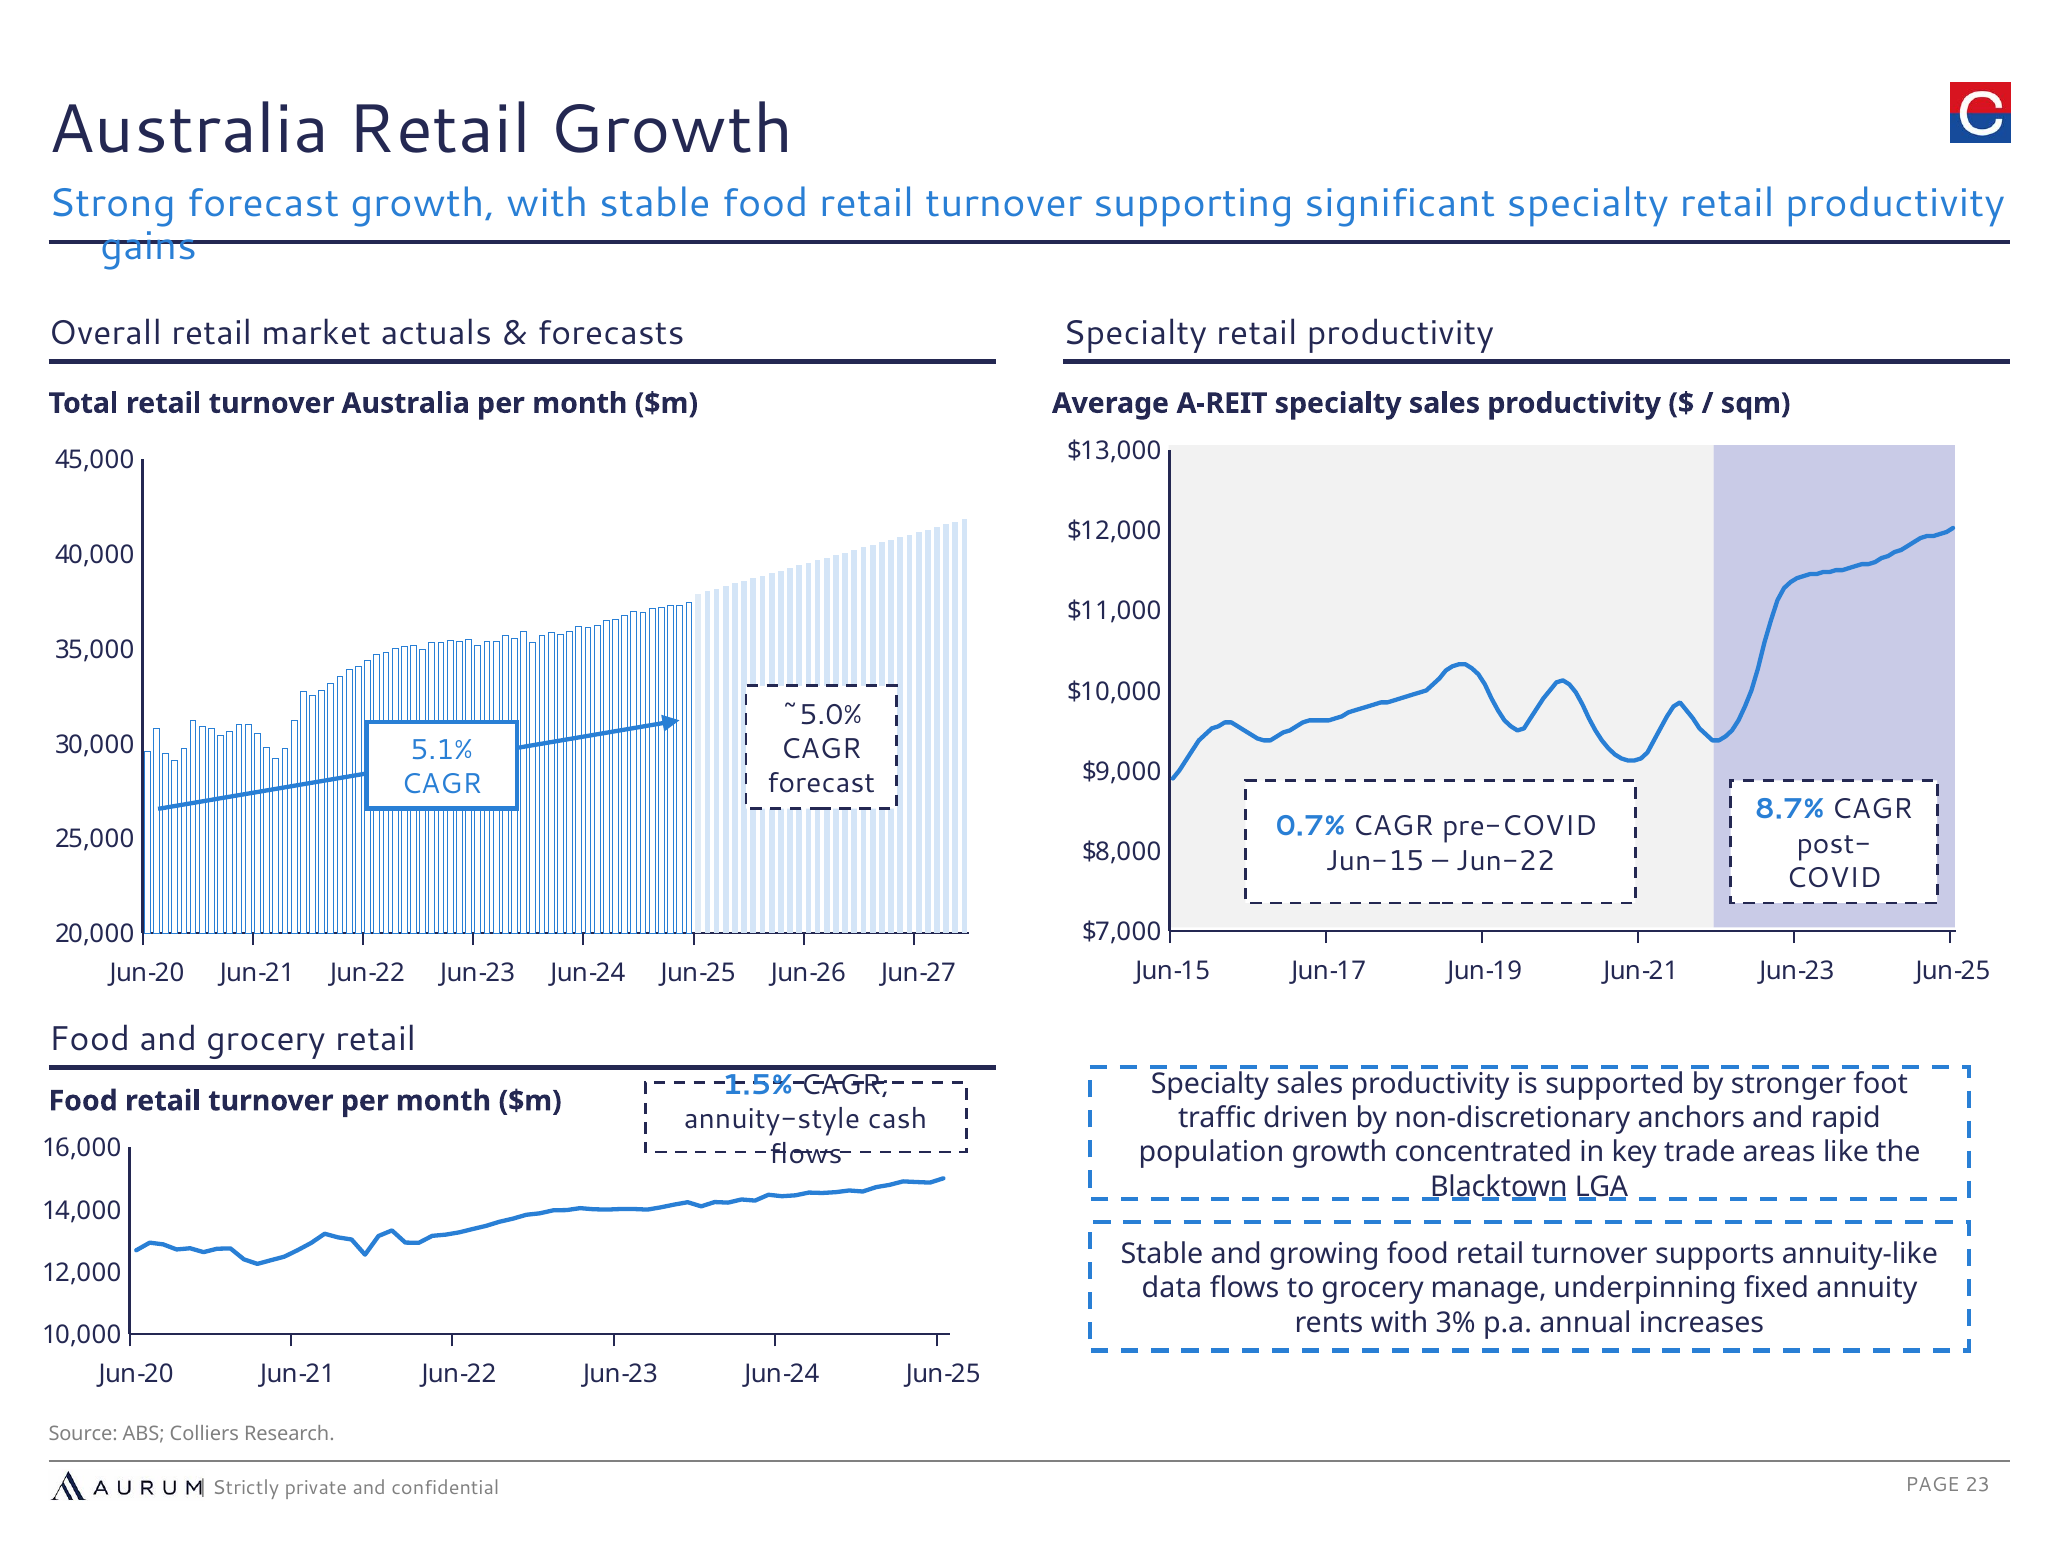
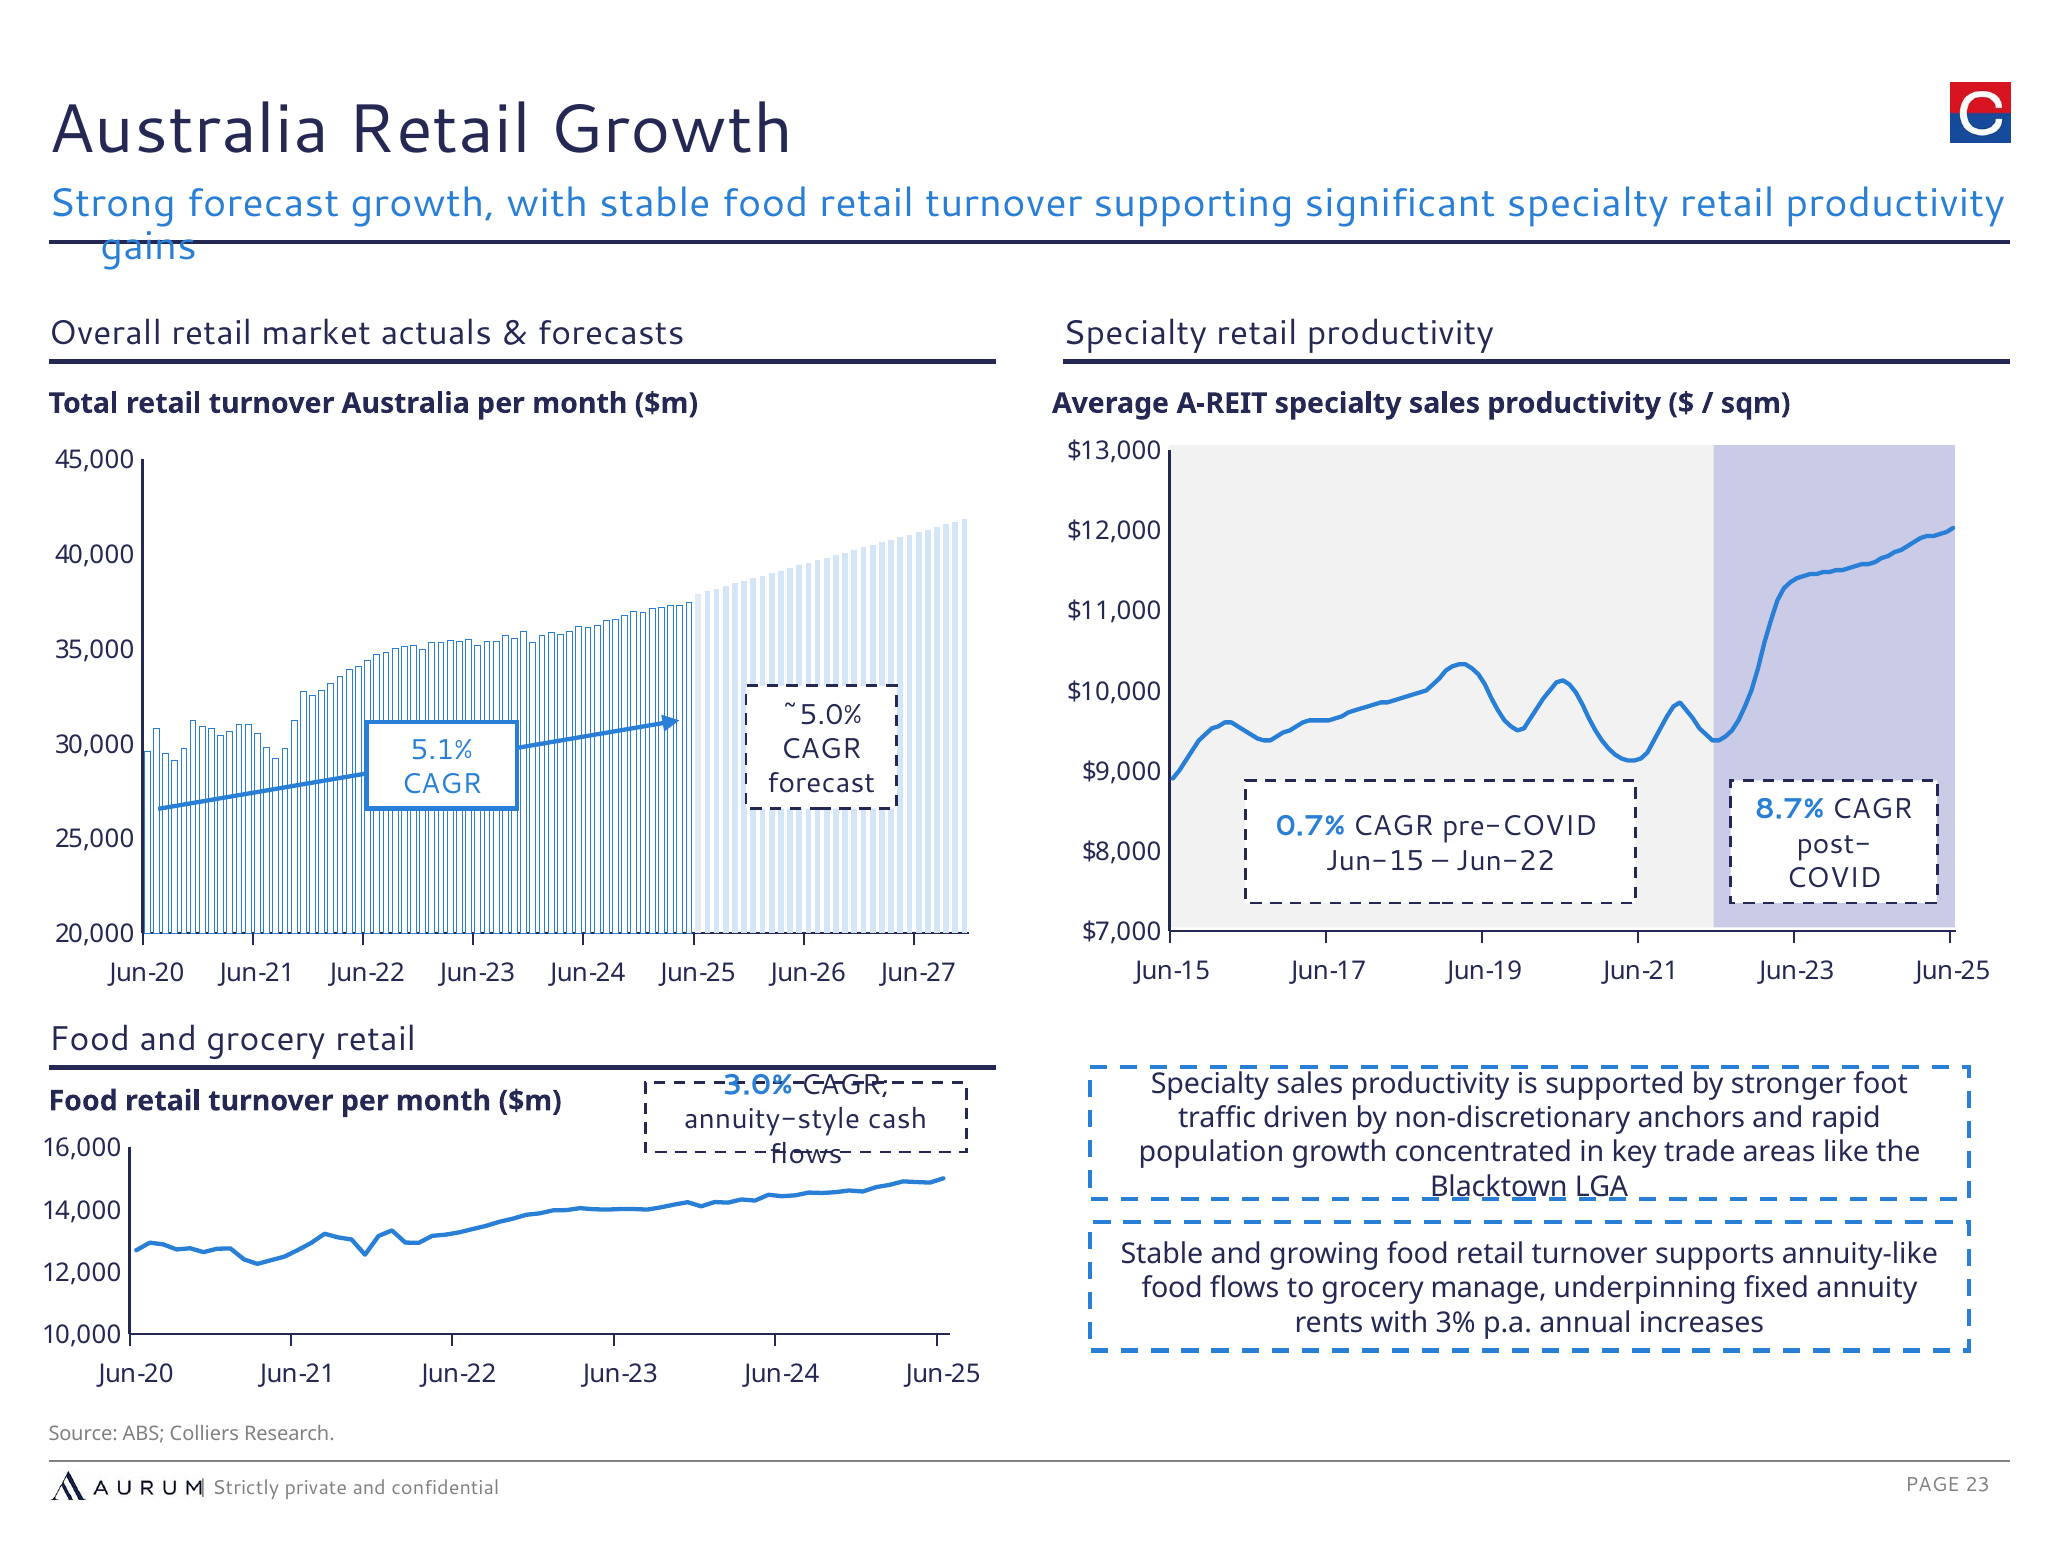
1.5%: 1.5% -> 3.0%
data at (1172, 1289): data -> food
